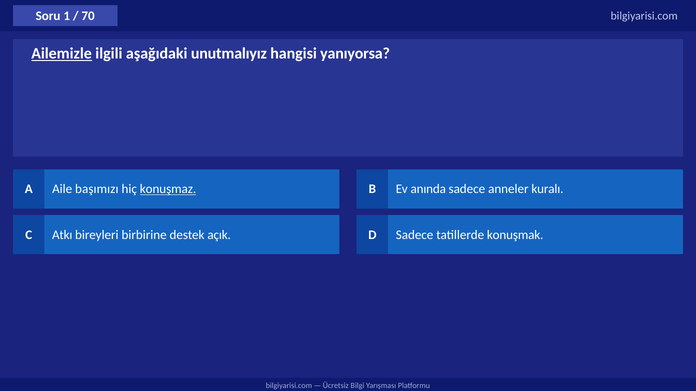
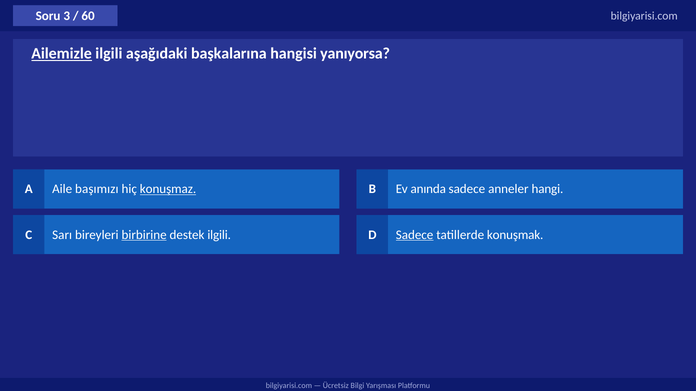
1: 1 -> 3
70: 70 -> 60
unutmalıyız: unutmalıyız -> başkalarına
kuralı: kuralı -> hangi
Atkı: Atkı -> Sarı
birbirine underline: none -> present
destek açık: açık -> ilgili
Sadece at (415, 235) underline: none -> present
